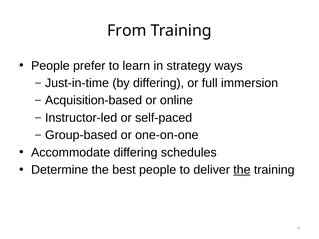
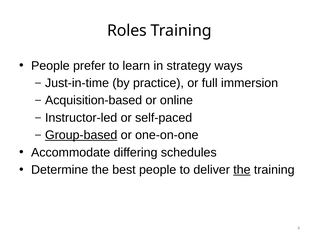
From: From -> Roles
by differing: differing -> practice
Group-based underline: none -> present
